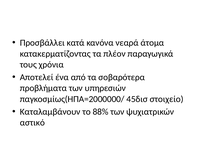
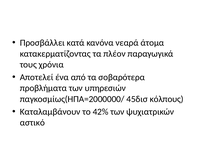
στοιχείο: στοιχείο -> κόλπους
88%: 88% -> 42%
